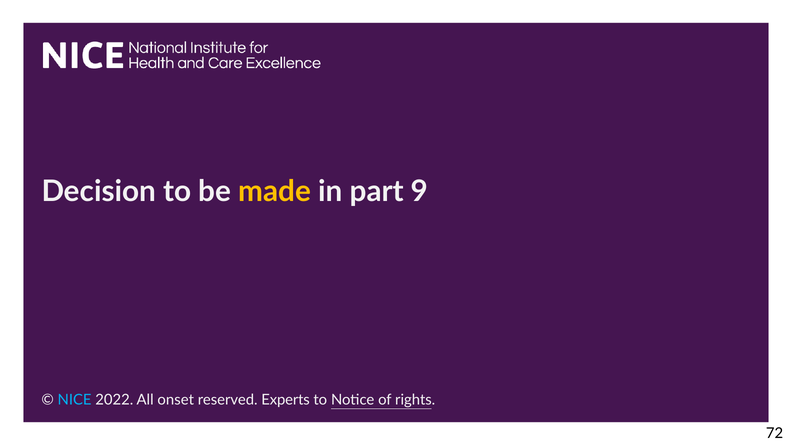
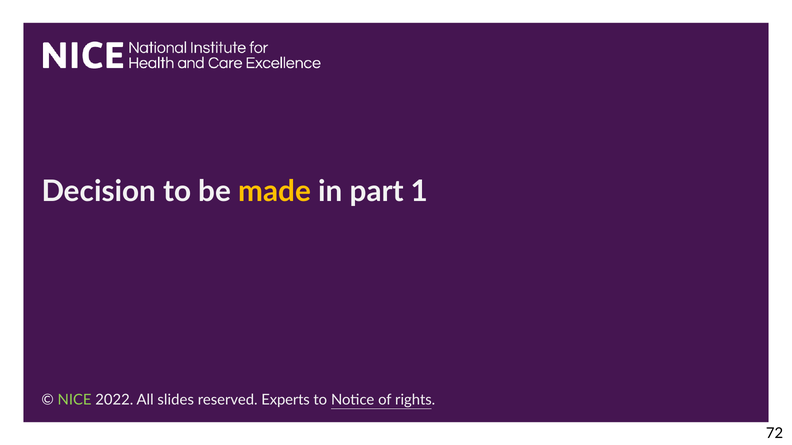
9: 9 -> 1
NICE colour: light blue -> light green
onset: onset -> slides
